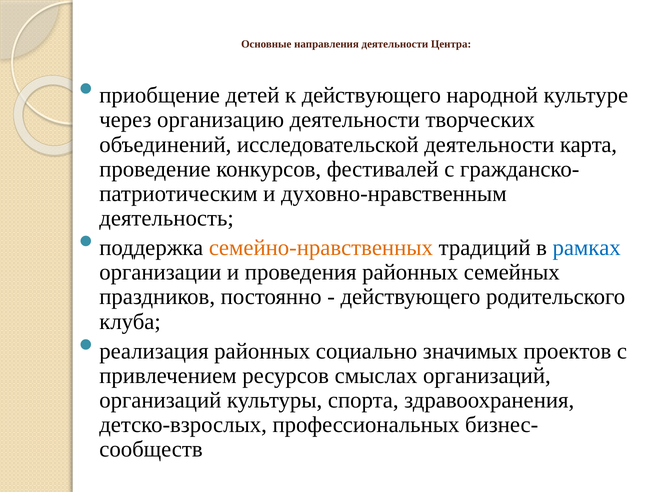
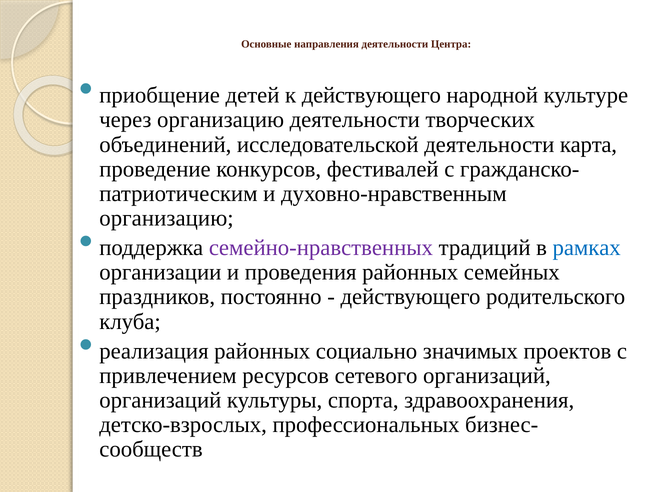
деятельность at (167, 218): деятельность -> организацию
семейно-нравственных colour: orange -> purple
смыслах: смыслах -> сетевого
